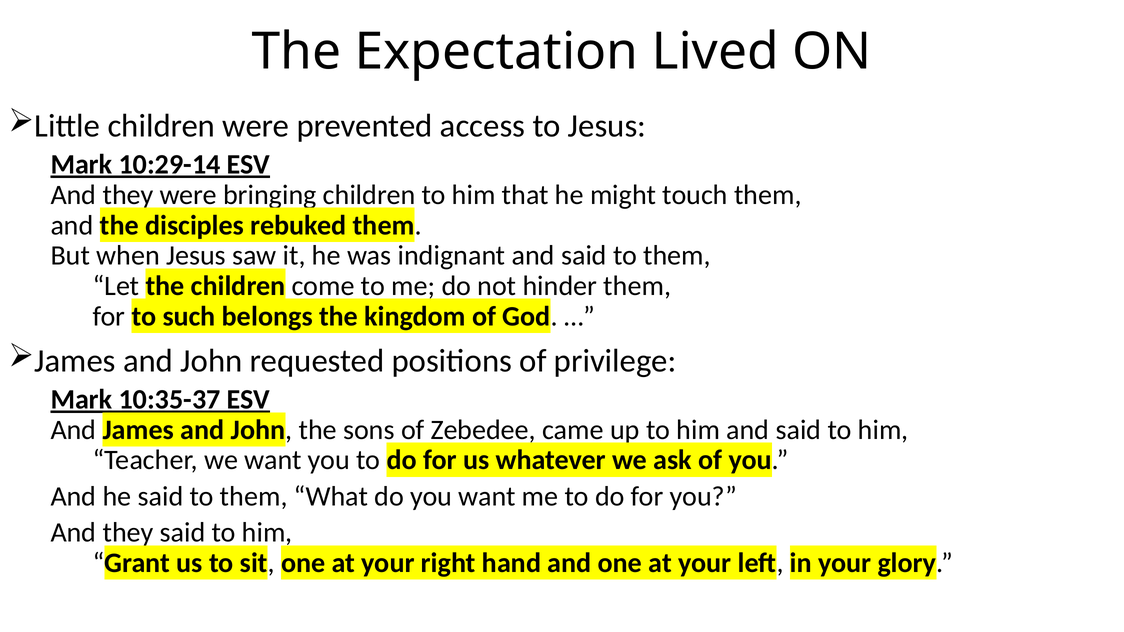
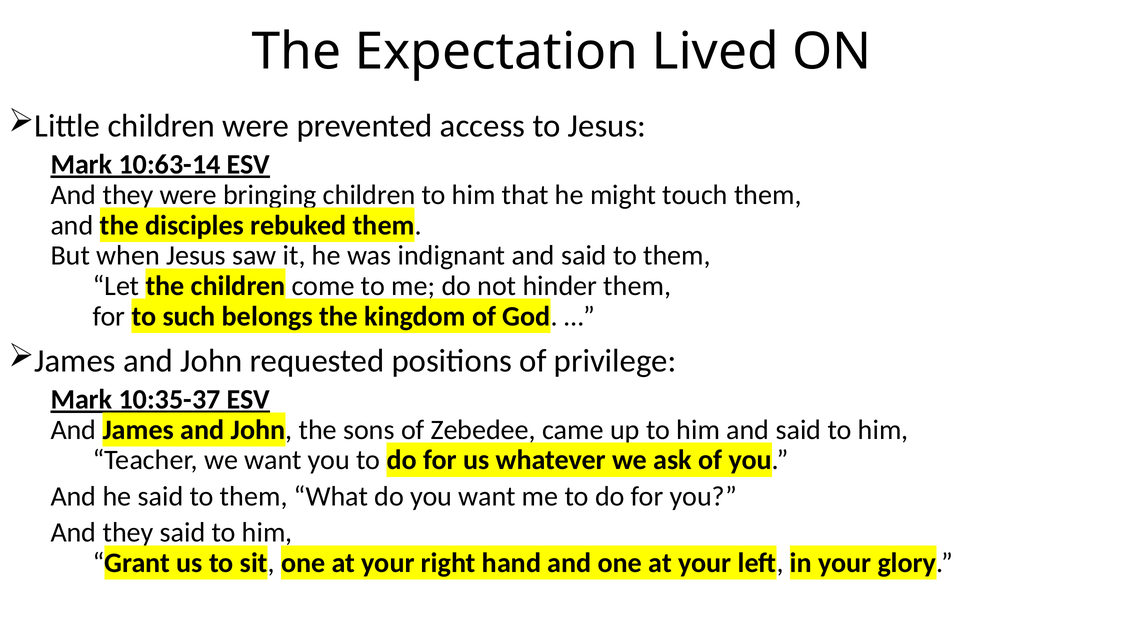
10:29-14: 10:29-14 -> 10:63-14
